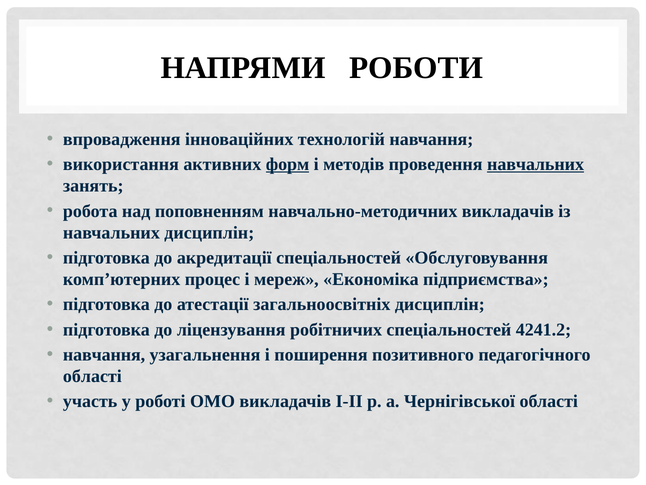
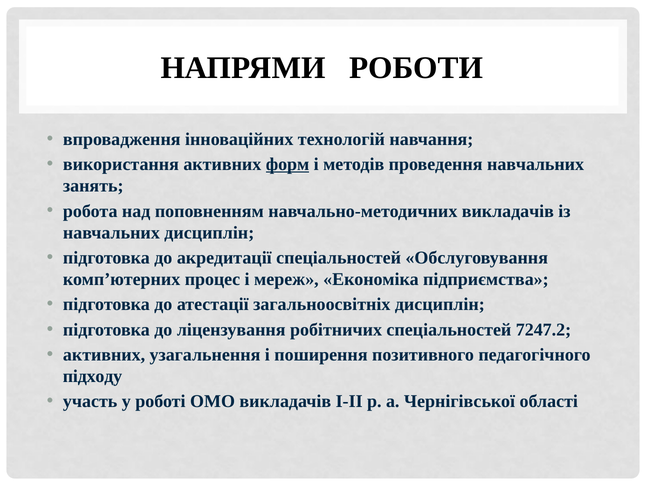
навчальних at (536, 164) underline: present -> none
4241.2: 4241.2 -> 7247.2
навчання at (104, 354): навчання -> активних
області at (92, 376): області -> підходу
